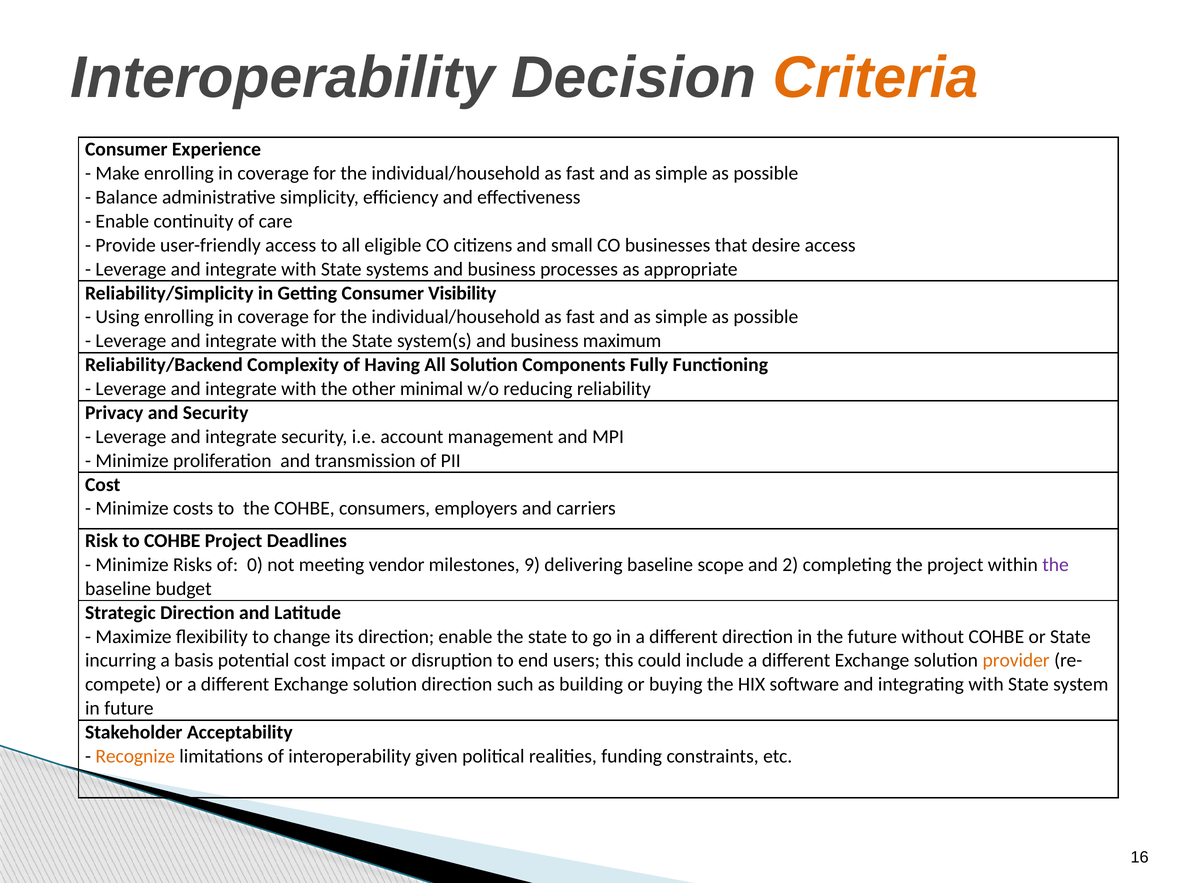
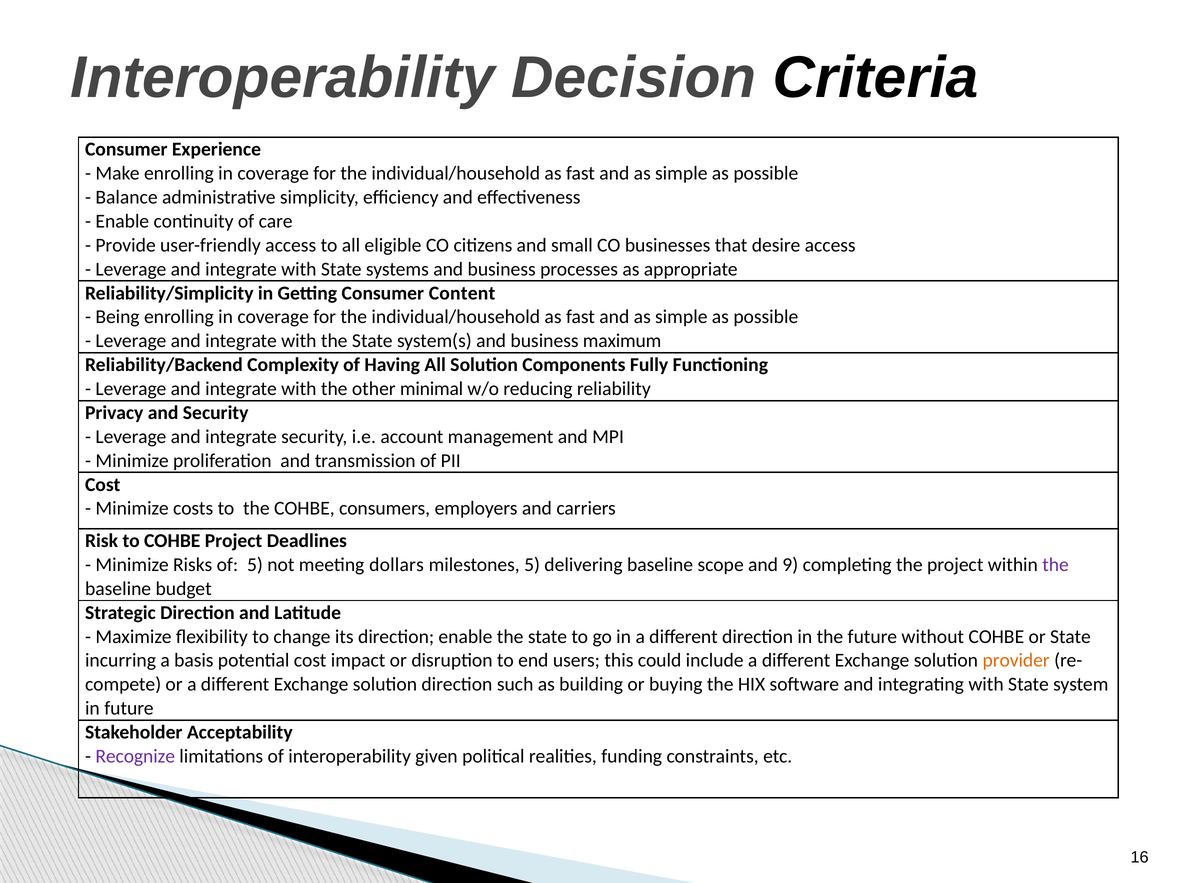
Criteria colour: orange -> black
Visibility: Visibility -> Content
Using: Using -> Being
of 0: 0 -> 5
vendor: vendor -> dollars
milestones 9: 9 -> 5
2: 2 -> 9
Recognize colour: orange -> purple
